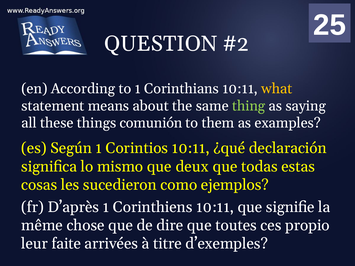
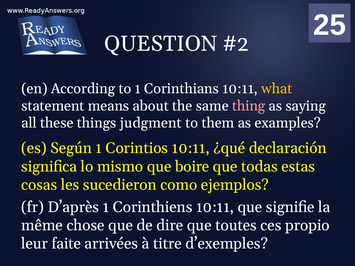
thing colour: light green -> pink
comunión: comunión -> judgment
deux: deux -> boire
